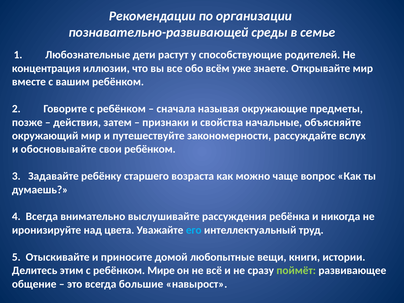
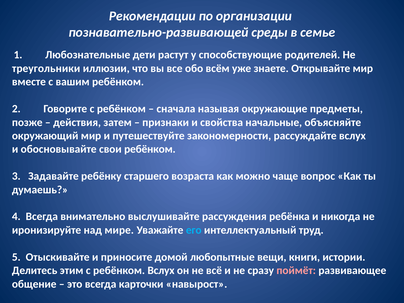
концентрация: концентрация -> треугольники
цвета: цвета -> мире
ребёнком Мире: Мире -> Вслух
поймёт colour: light green -> pink
большие: большие -> карточки
